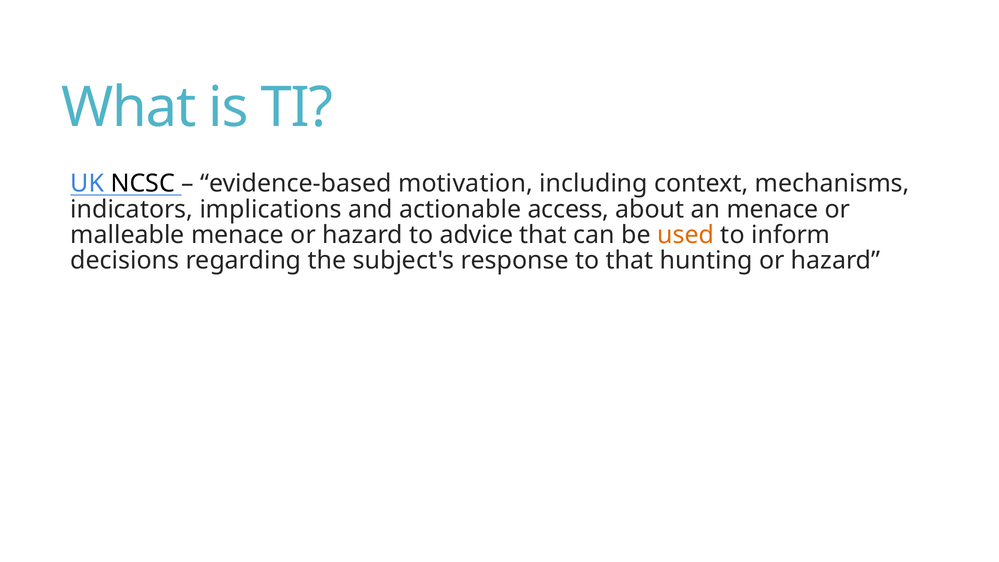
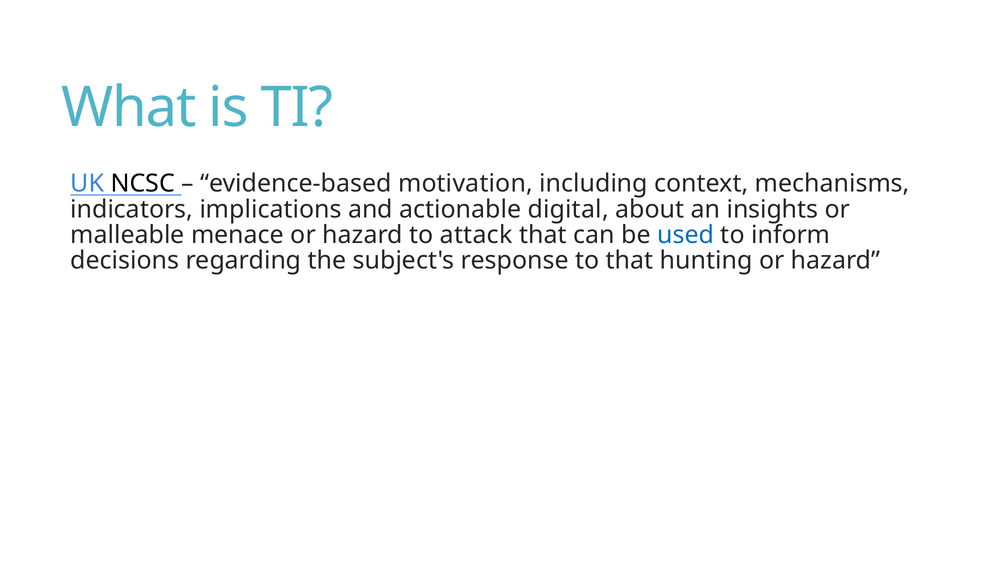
access: access -> digital
an menace: menace -> insights
advice: advice -> attack
used colour: orange -> blue
